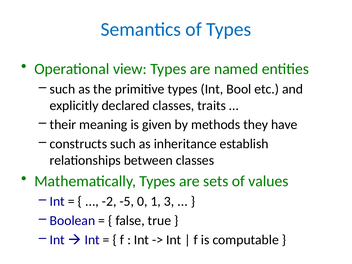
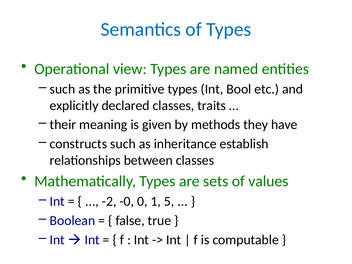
-5: -5 -> -0
3: 3 -> 5
